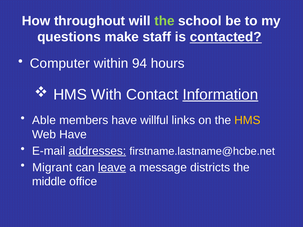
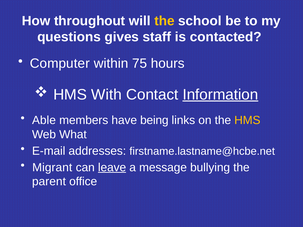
the at (164, 21) colour: light green -> yellow
make: make -> gives
contacted underline: present -> none
94: 94 -> 75
willful: willful -> being
Web Have: Have -> What
addresses underline: present -> none
districts: districts -> bullying
middle: middle -> parent
